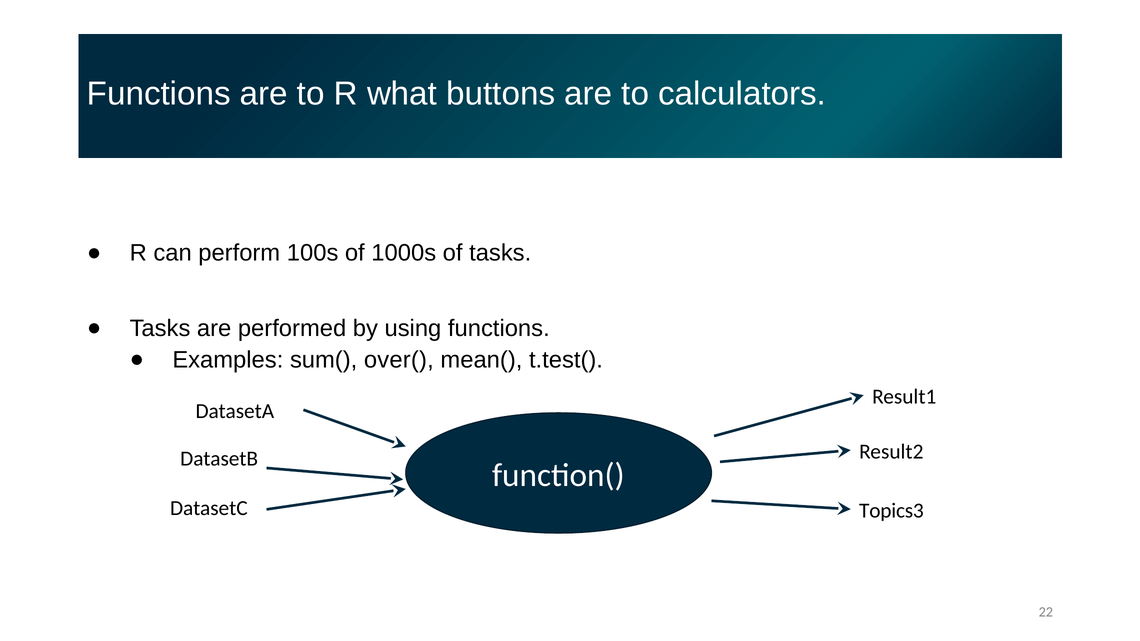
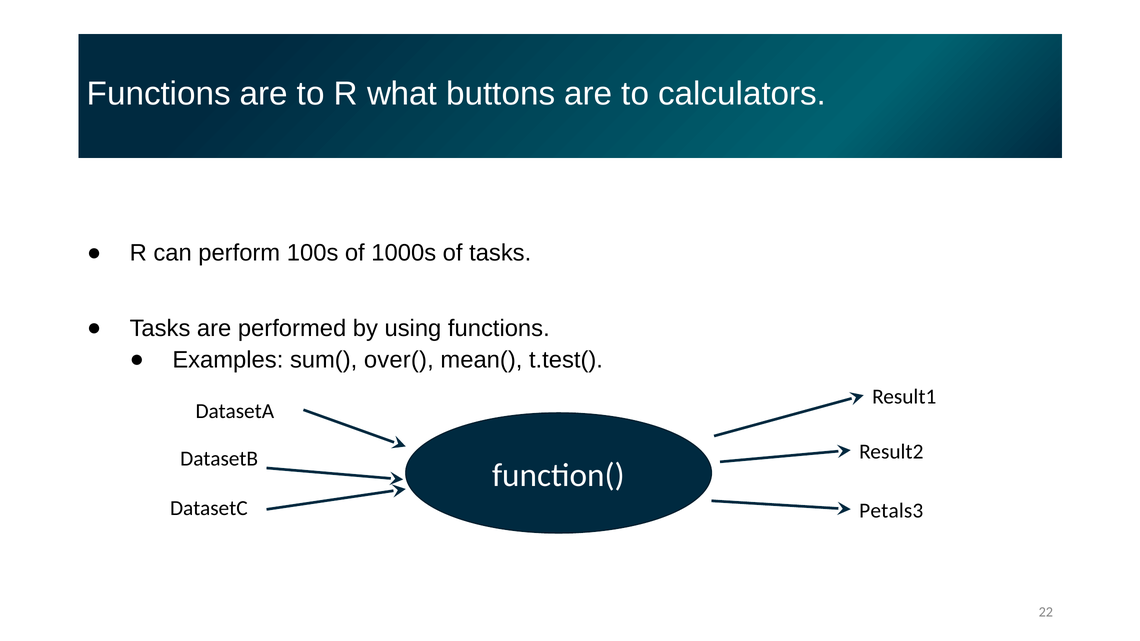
Topics3: Topics3 -> Petals3
